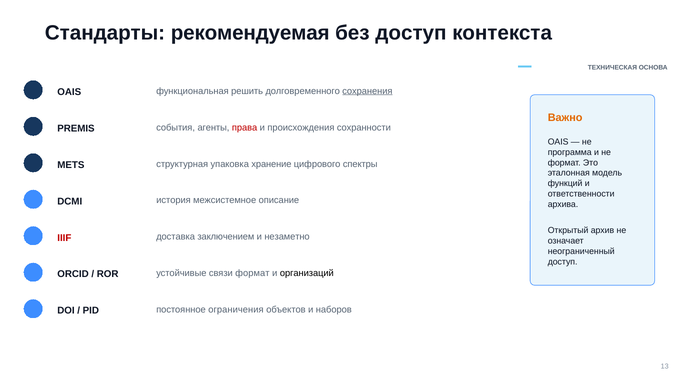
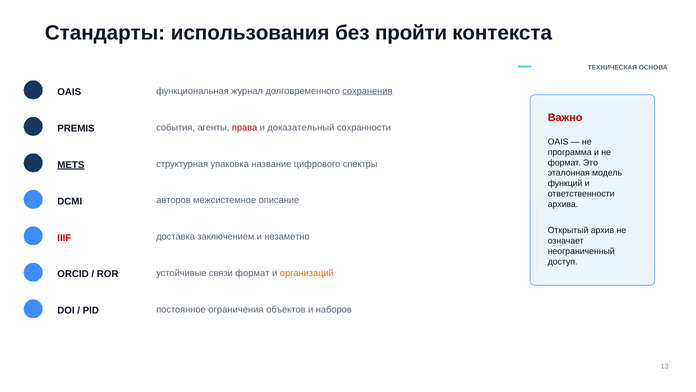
рекомендуемая: рекомендуемая -> использования
без доступ: доступ -> пройти
решить: решить -> журнал
Важно colour: orange -> red
происхождения: происхождения -> доказательный
METS underline: none -> present
хранение: хранение -> название
история: история -> авторов
организаций colour: black -> orange
